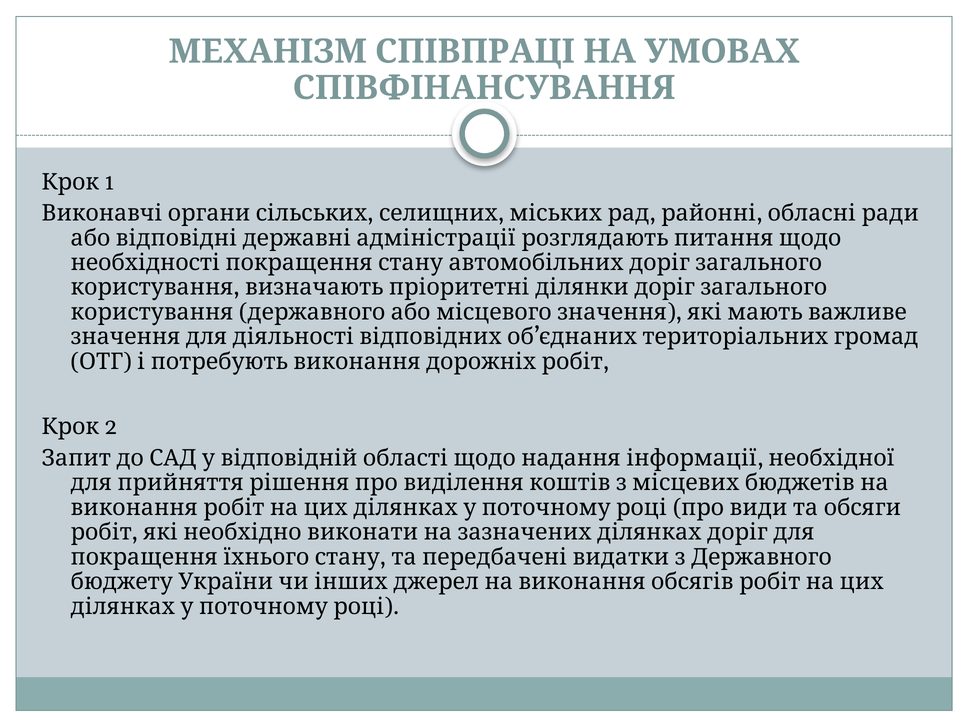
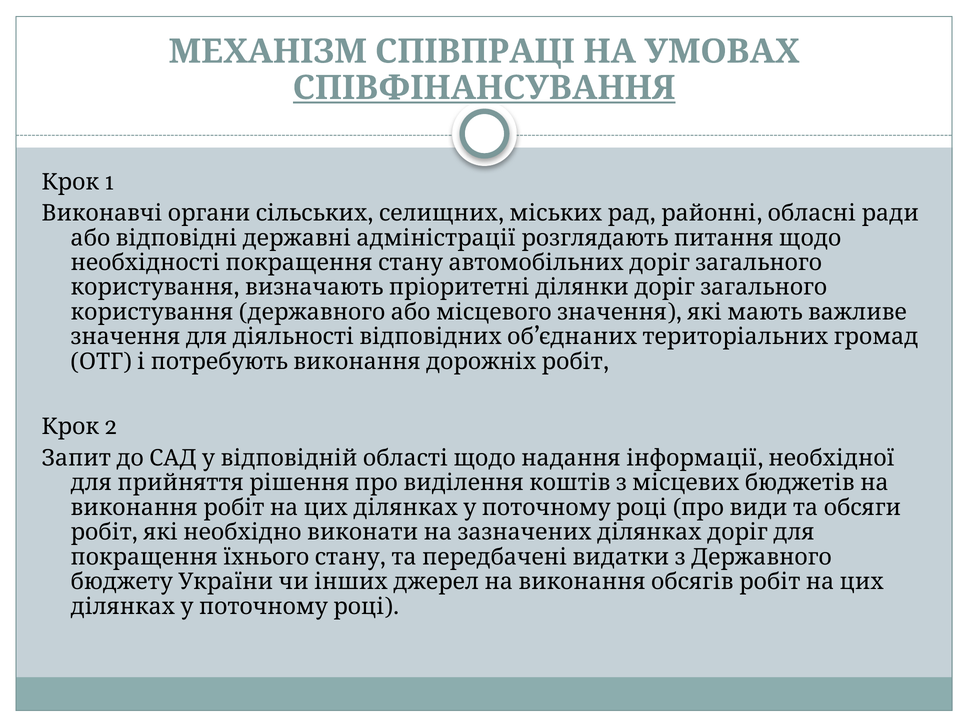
СПІВФІНАНСУВАННЯ underline: none -> present
